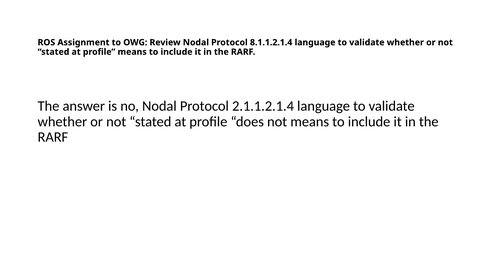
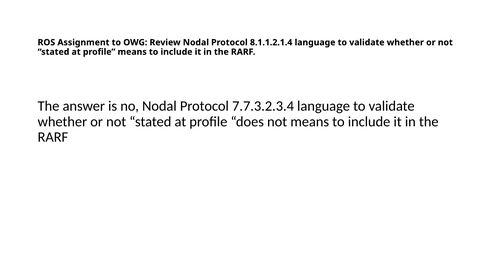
2.1.1.2.1.4: 2.1.1.2.1.4 -> 7.7.3.2.3.4
